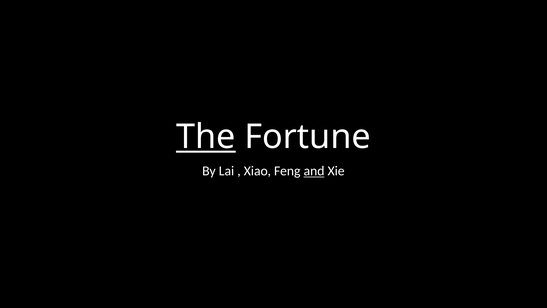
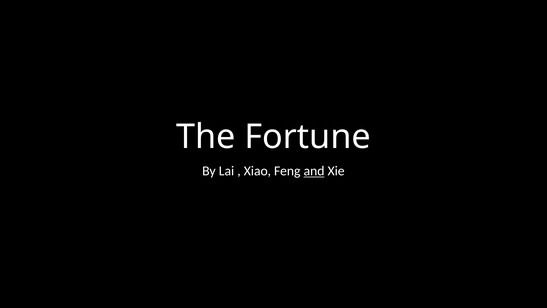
The underline: present -> none
